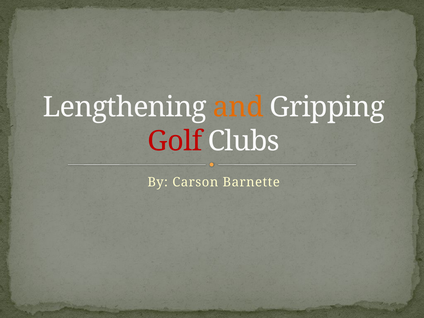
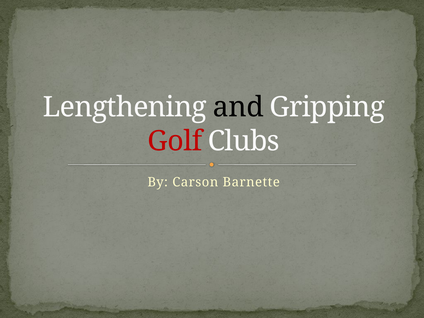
and colour: orange -> black
